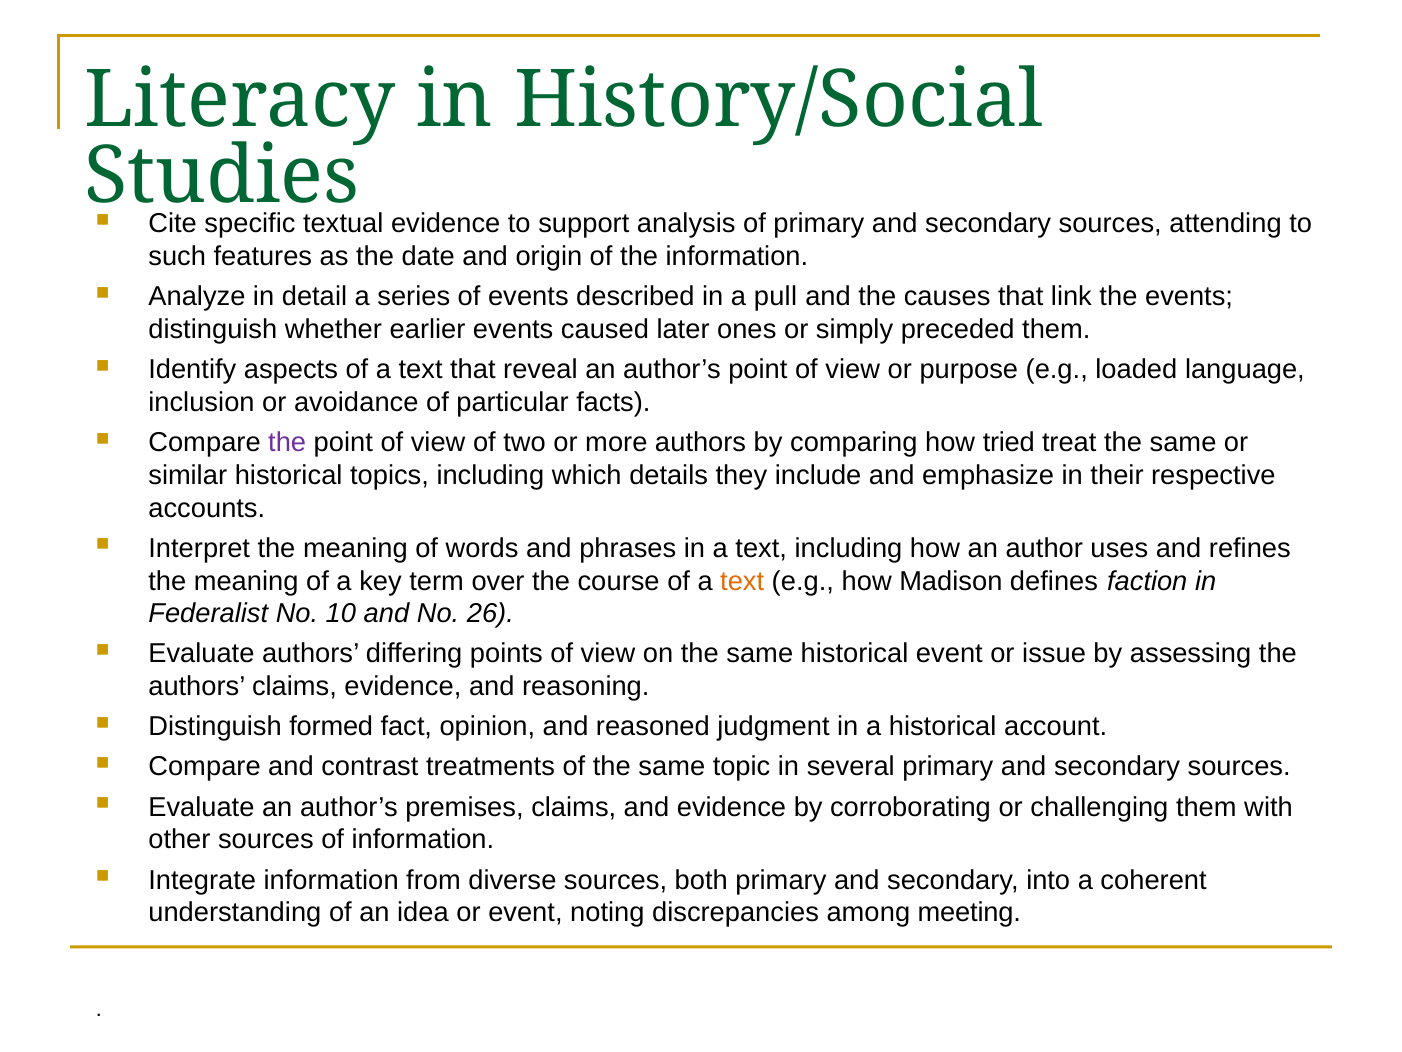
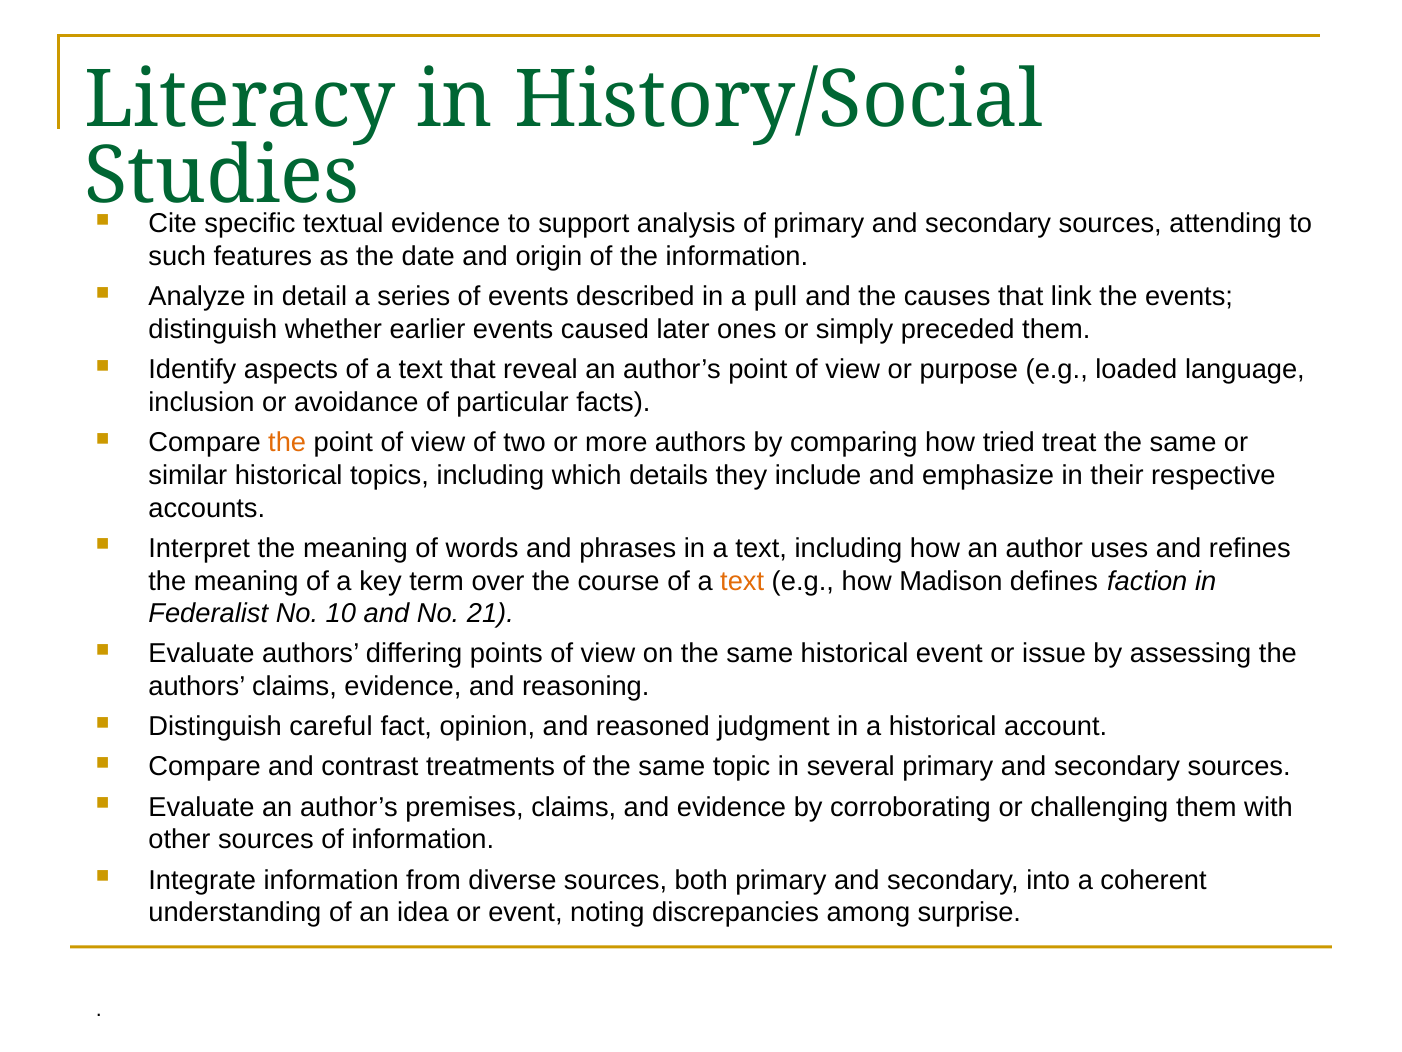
the at (287, 442) colour: purple -> orange
26: 26 -> 21
formed: formed -> careful
meeting: meeting -> surprise
